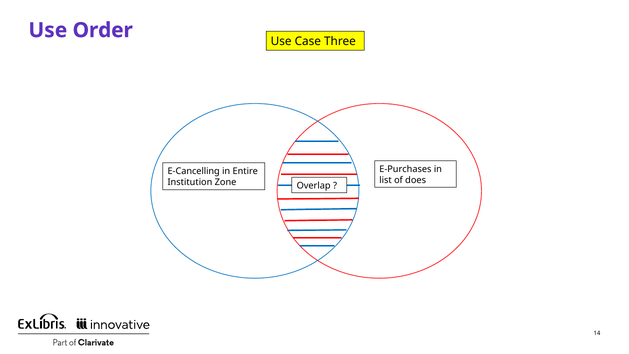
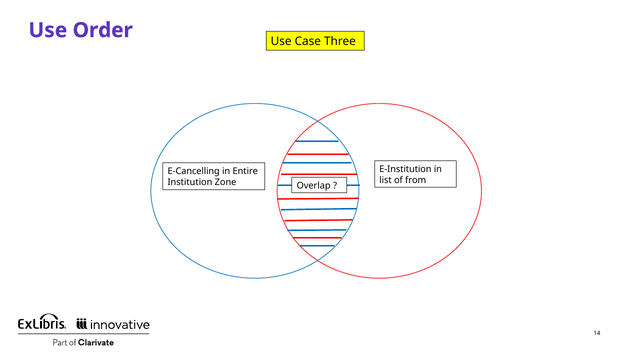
E-Purchases: E-Purchases -> E-Institution
does: does -> from
